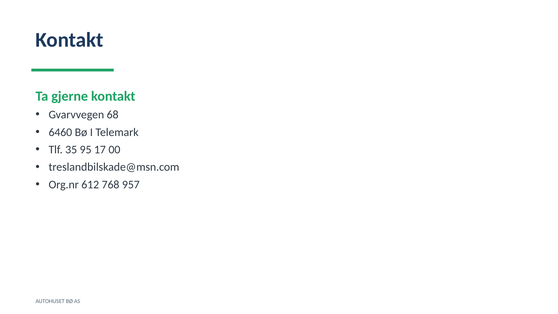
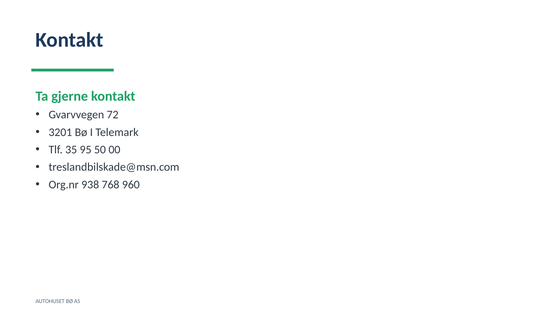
68: 68 -> 72
6460: 6460 -> 3201
17: 17 -> 50
612: 612 -> 938
957: 957 -> 960
